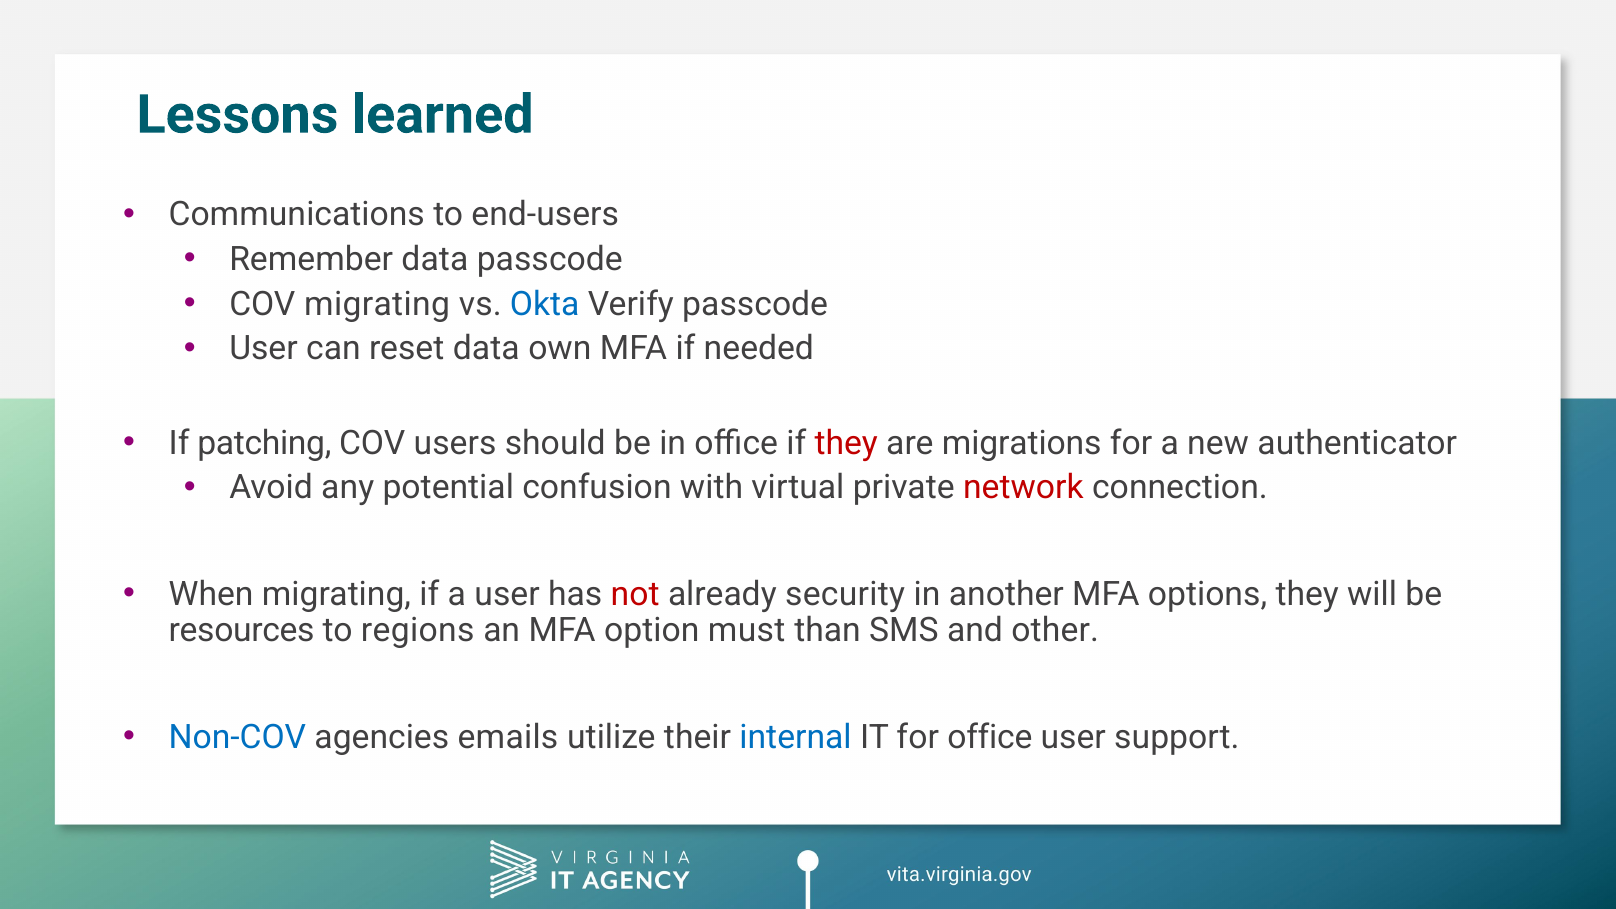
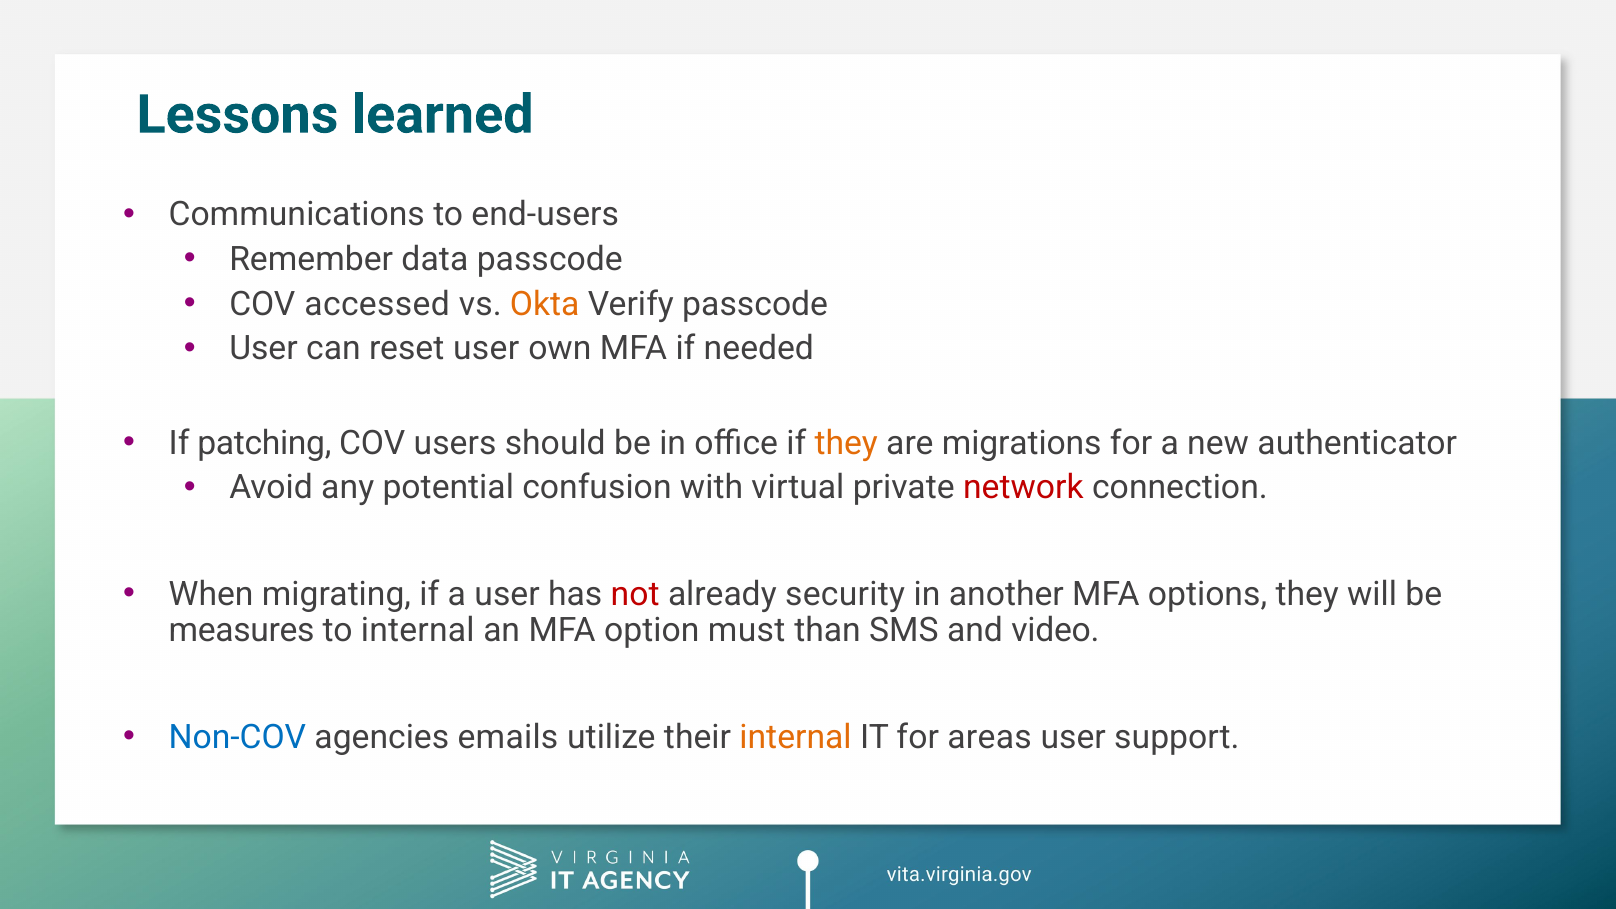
COV migrating: migrating -> accessed
Okta colour: blue -> orange
reset data: data -> user
they at (846, 443) colour: red -> orange
resources: resources -> measures
to regions: regions -> internal
other: other -> video
internal at (796, 737) colour: blue -> orange
for office: office -> areas
